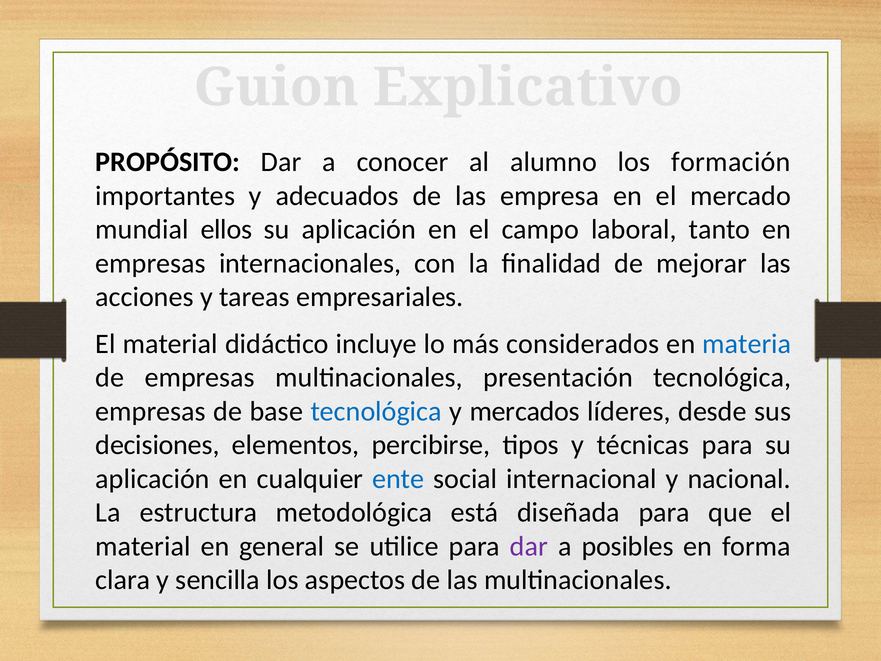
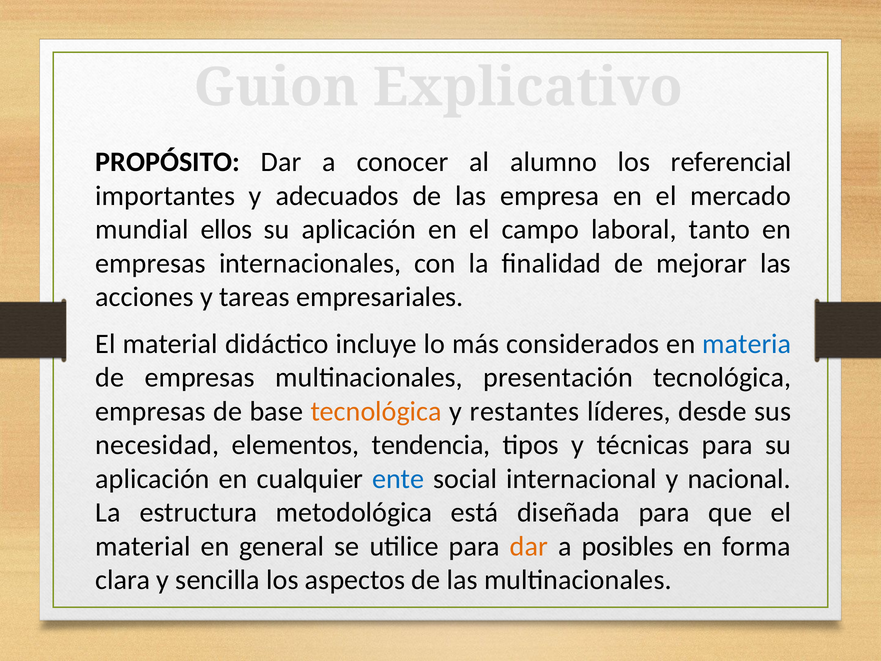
formación: formación -> referencial
tecnológica at (376, 411) colour: blue -> orange
mercados: mercados -> restantes
decisiones: decisiones -> necesidad
percibirse: percibirse -> tendencia
dar at (529, 546) colour: purple -> orange
